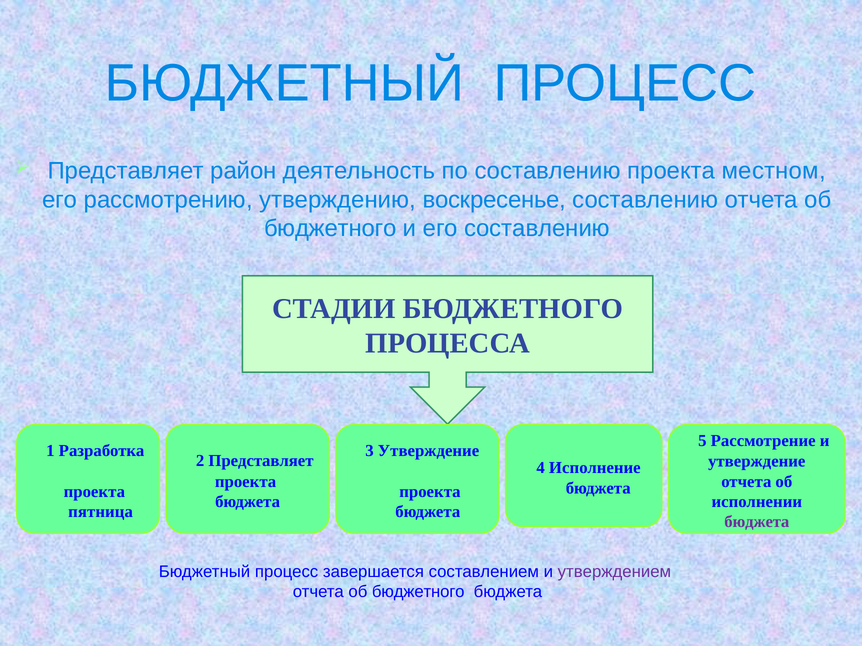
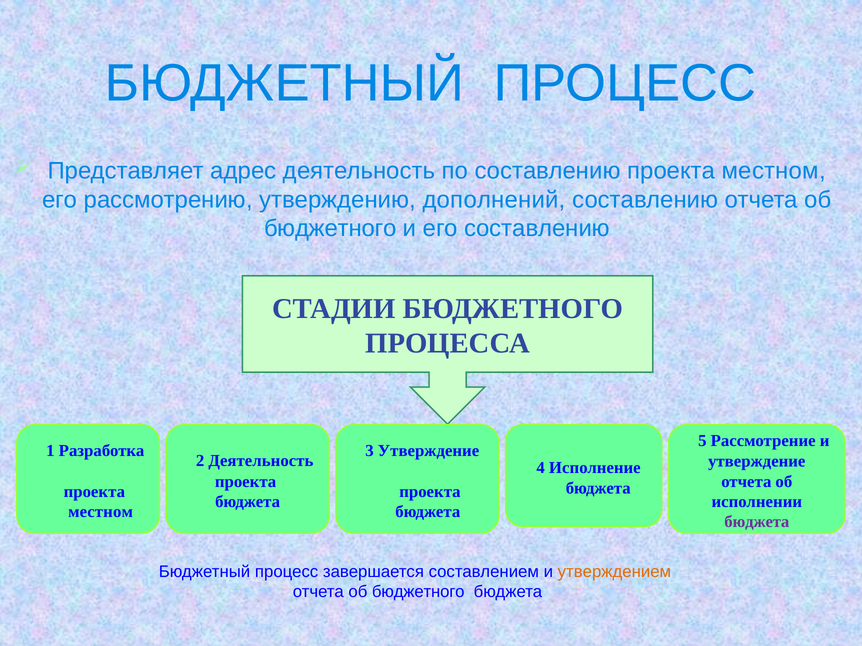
район: район -> адрес
воскресенье: воскресенье -> дополнений
2 Представляет: Представляет -> Деятельность
пятница at (101, 512): пятница -> местном
утверждением colour: purple -> orange
